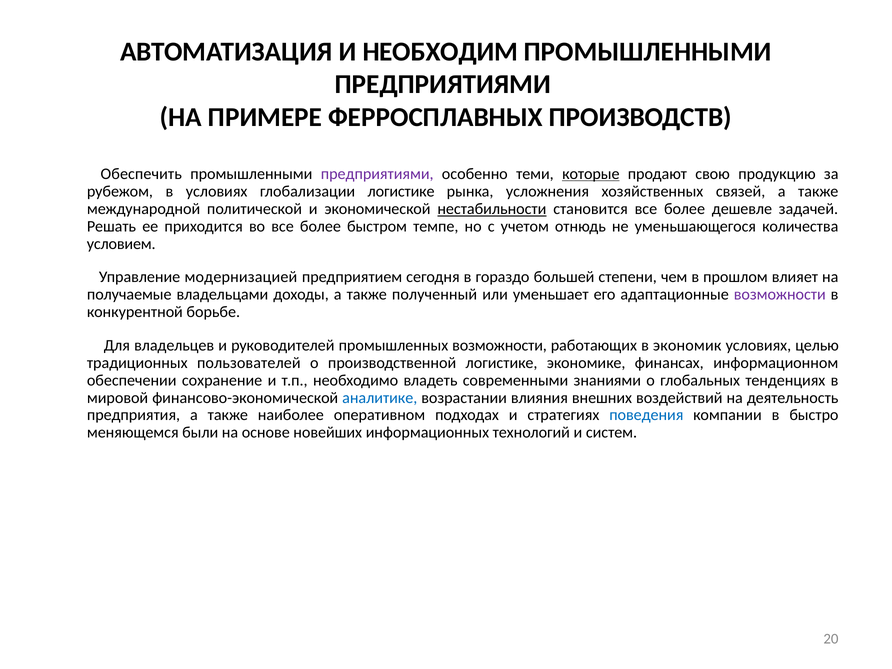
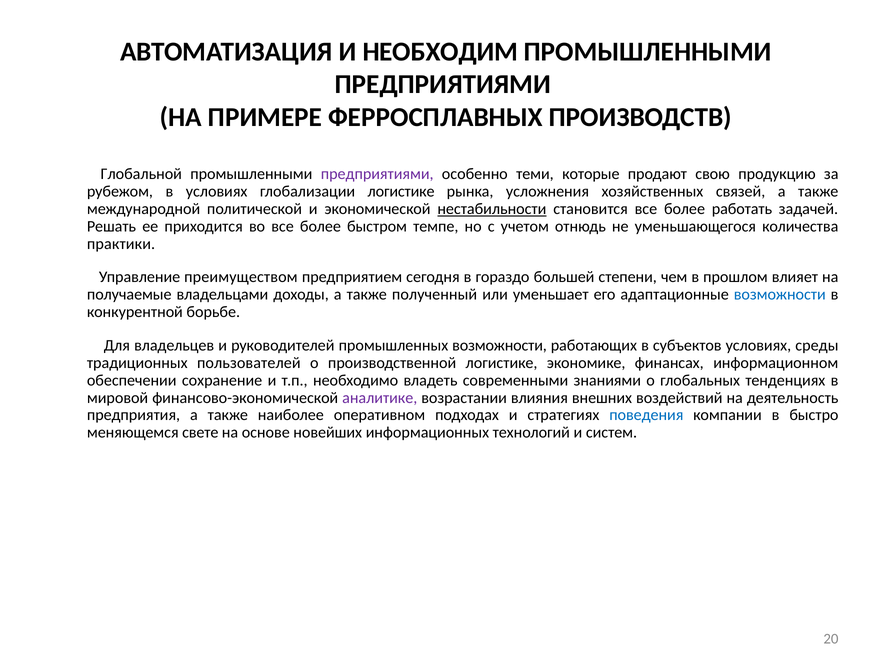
Обеспечить: Обеспечить -> Глобальной
которые underline: present -> none
дешевле: дешевле -> работать
условием: условием -> практики
модернизацией: модернизацией -> преимуществом
возможности at (780, 295) colour: purple -> blue
экономик: экономик -> субъектов
целью: целью -> среды
аналитике colour: blue -> purple
были: были -> свете
